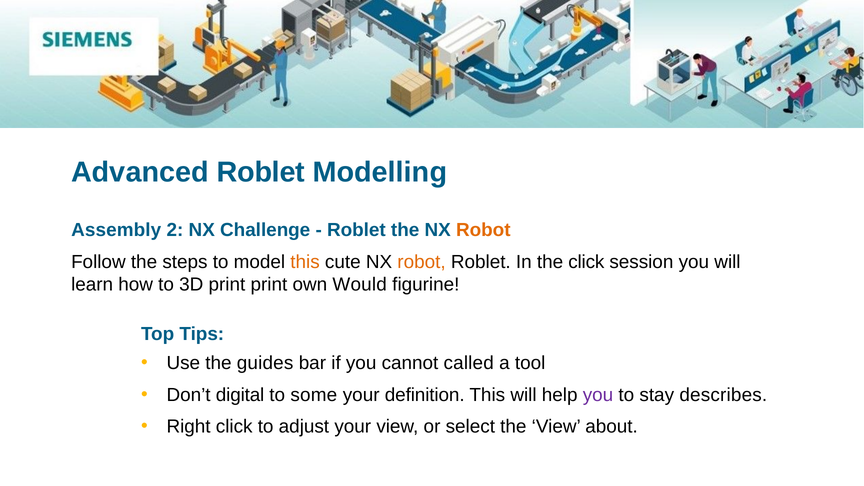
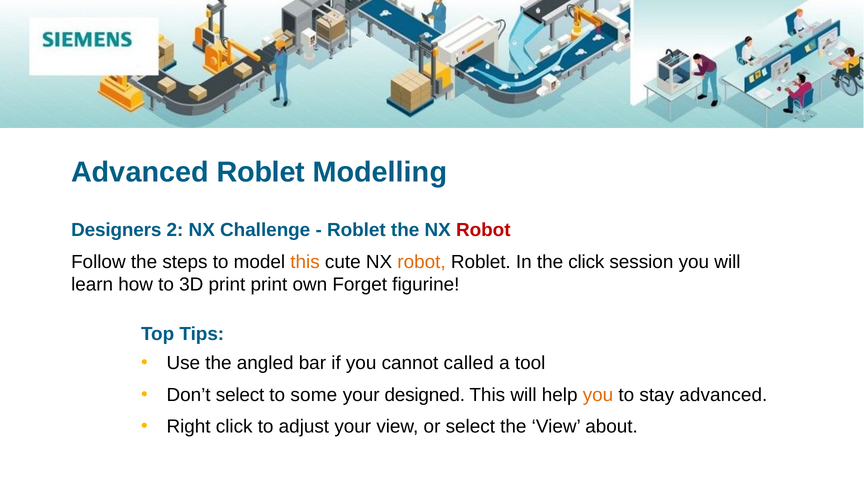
Assembly: Assembly -> Designers
Robot at (483, 230) colour: orange -> red
Would: Would -> Forget
guides: guides -> angled
Don’t digital: digital -> select
definition: definition -> designed
you at (598, 395) colour: purple -> orange
stay describes: describes -> advanced
